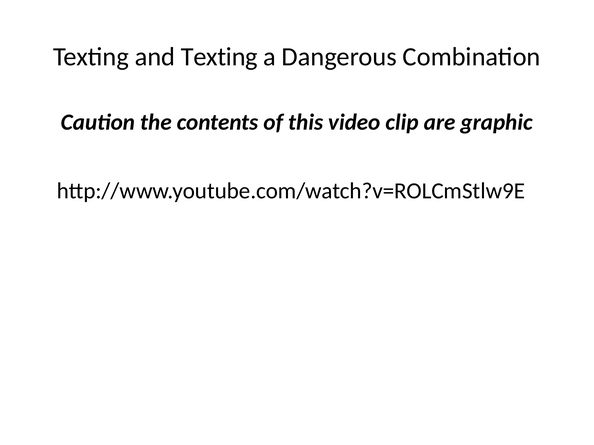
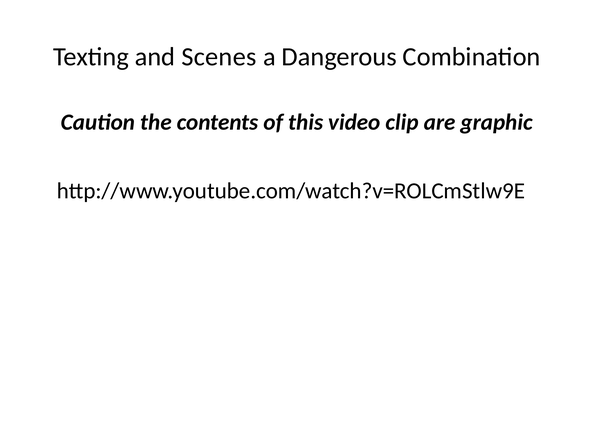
and Texting: Texting -> Scenes
